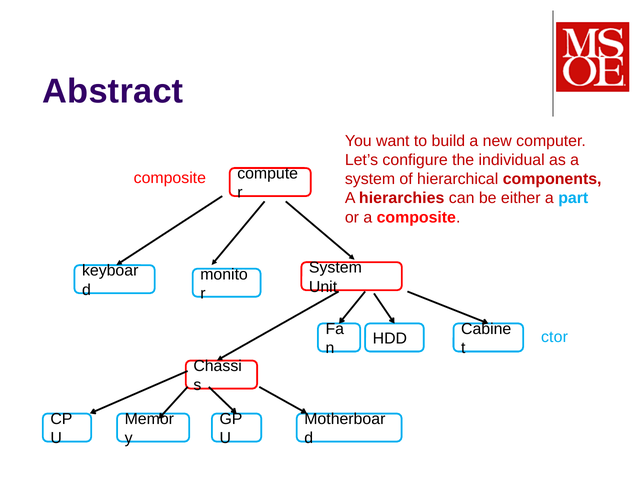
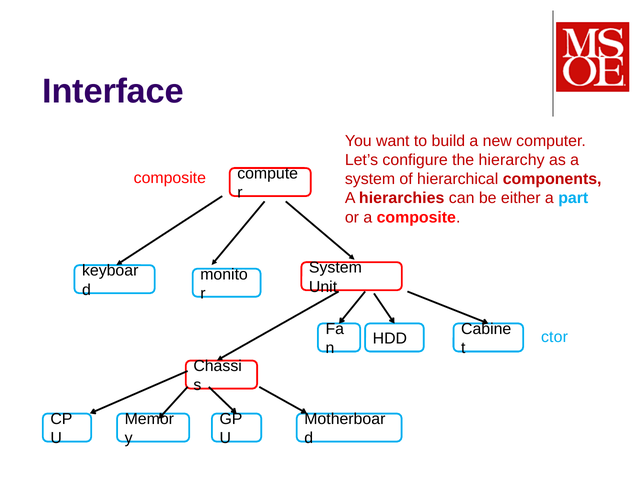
Abstract: Abstract -> Interface
individual: individual -> hierarchy
